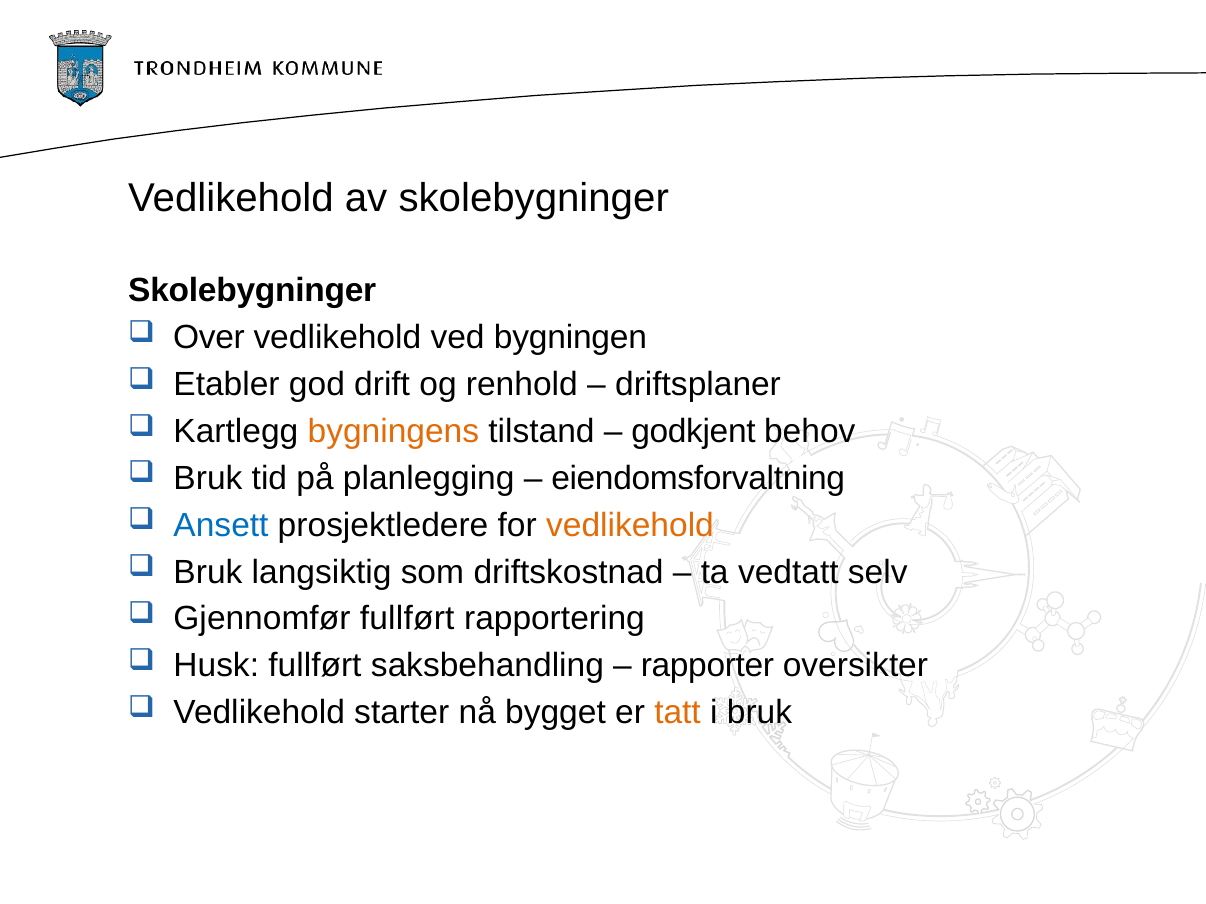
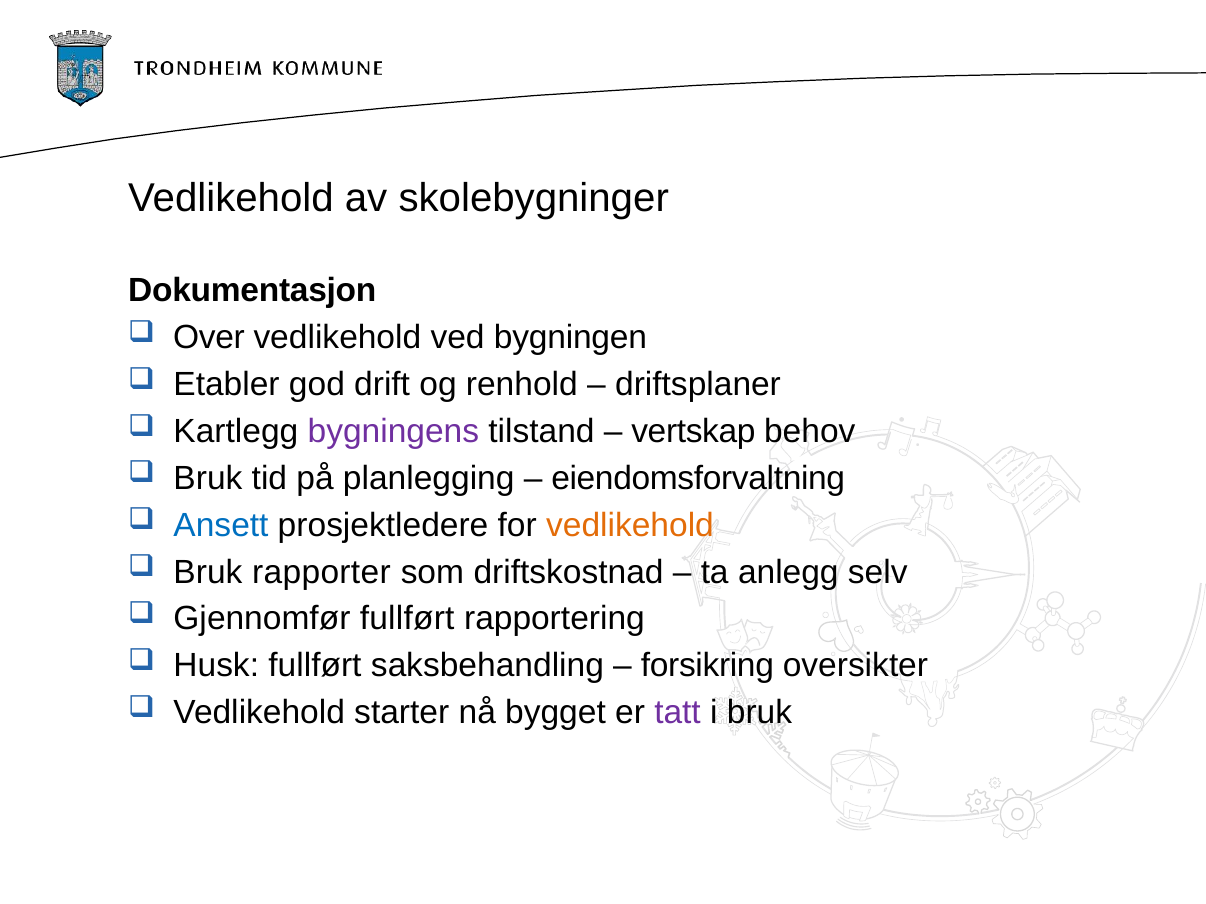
Skolebygninger at (252, 291): Skolebygninger -> Dokumentasjon
bygningens colour: orange -> purple
godkjent: godkjent -> vertskap
langsiktig: langsiktig -> rapporter
vedtatt: vedtatt -> anlegg
rapporter: rapporter -> forsikring
tatt colour: orange -> purple
